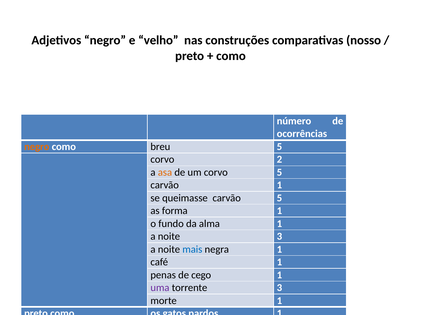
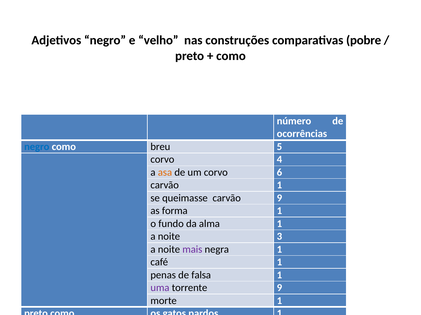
nosso: nosso -> pobre
negro at (37, 147) colour: orange -> blue
2: 2 -> 4
corvo 5: 5 -> 6
carvão 5: 5 -> 9
mais colour: blue -> purple
cego: cego -> falsa
torrente 3: 3 -> 9
